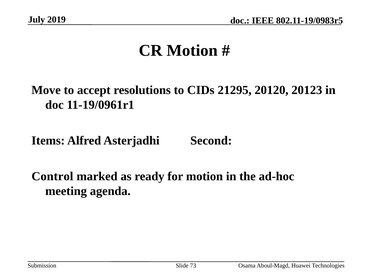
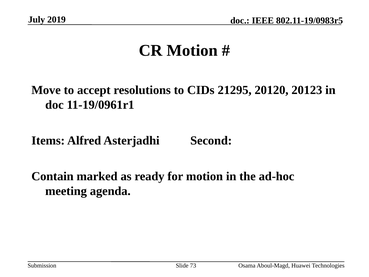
Control: Control -> Contain
